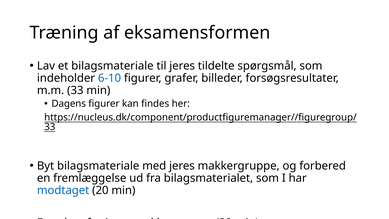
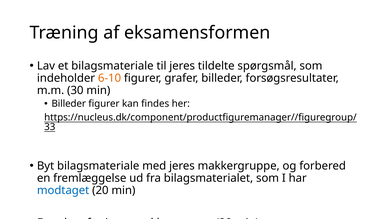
6-10 colour: blue -> orange
m.m 33: 33 -> 30
Dagens at (69, 104): Dagens -> Billeder
